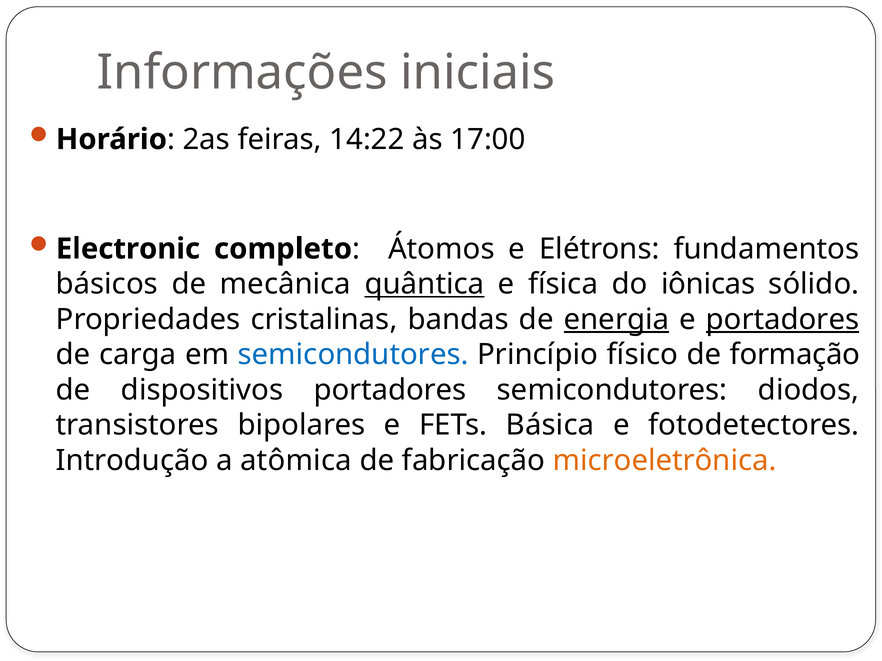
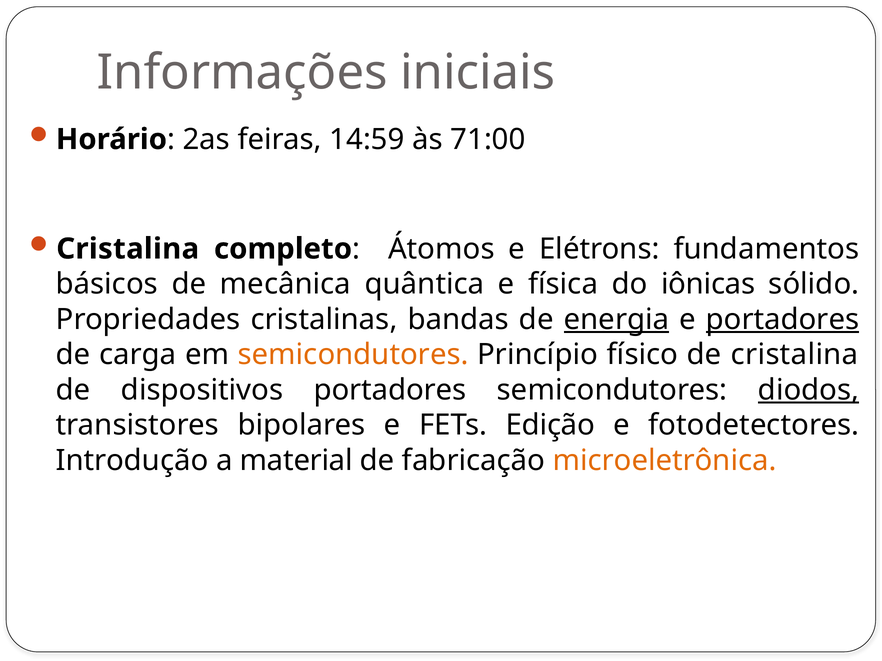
14:22: 14:22 -> 14:59
17:00: 17:00 -> 71:00
Electronic at (128, 249): Electronic -> Cristalina
quântica underline: present -> none
semicondutores at (353, 355) colour: blue -> orange
de formação: formação -> cristalina
diodos underline: none -> present
Básica: Básica -> Edição
atômica: atômica -> material
